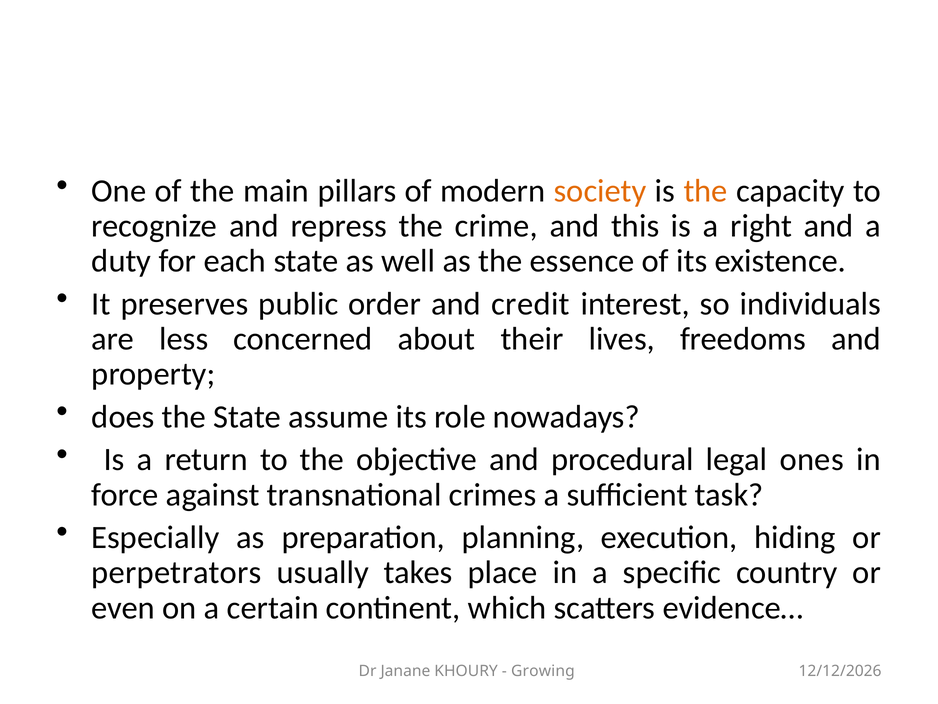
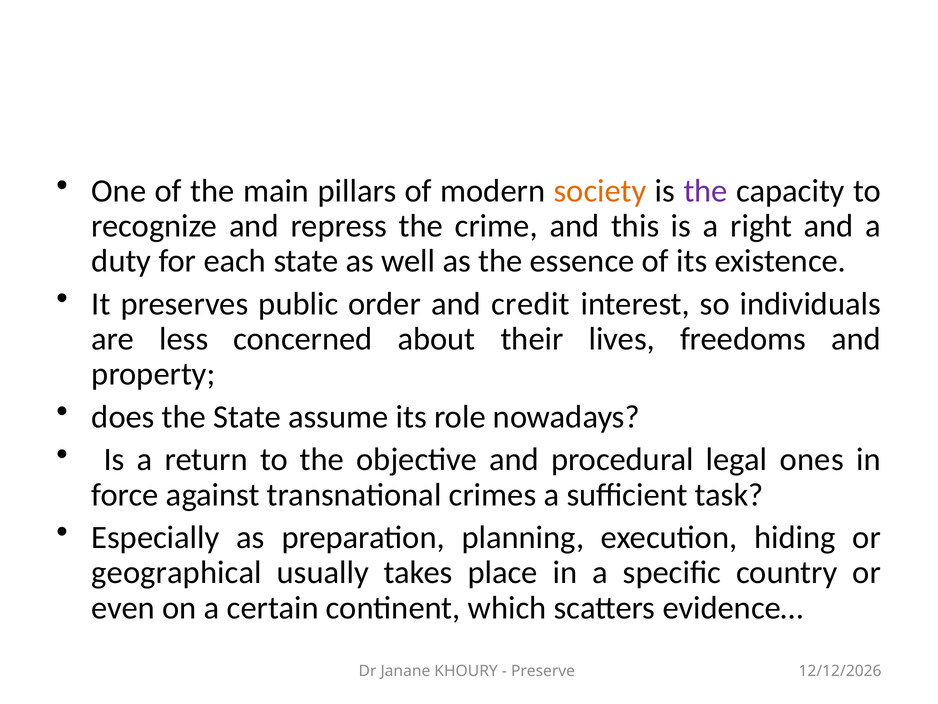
the at (706, 191) colour: orange -> purple
perpetrators: perpetrators -> geographical
Growing: Growing -> Preserve
